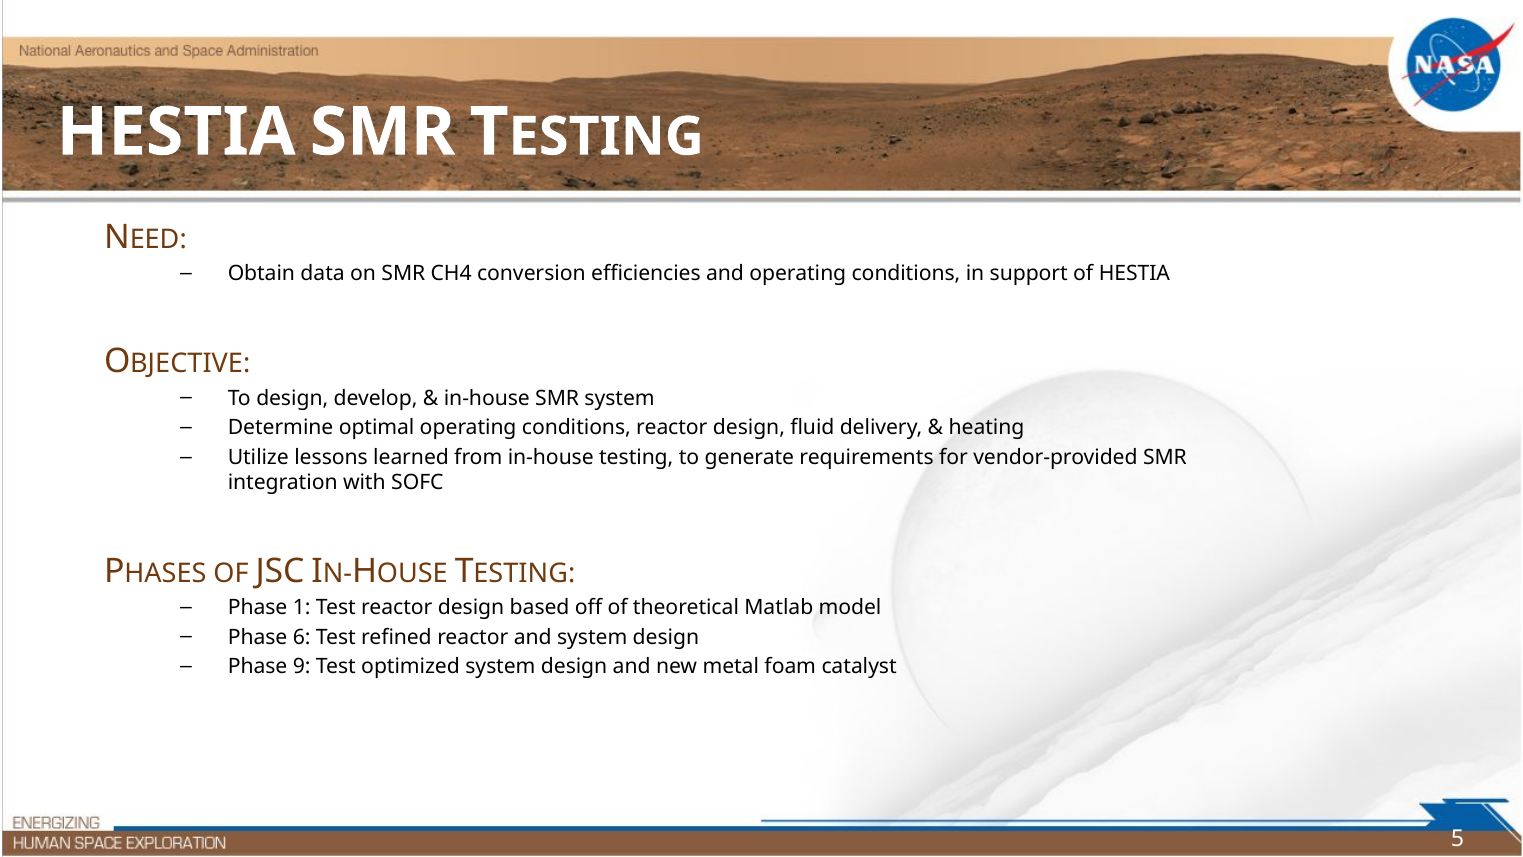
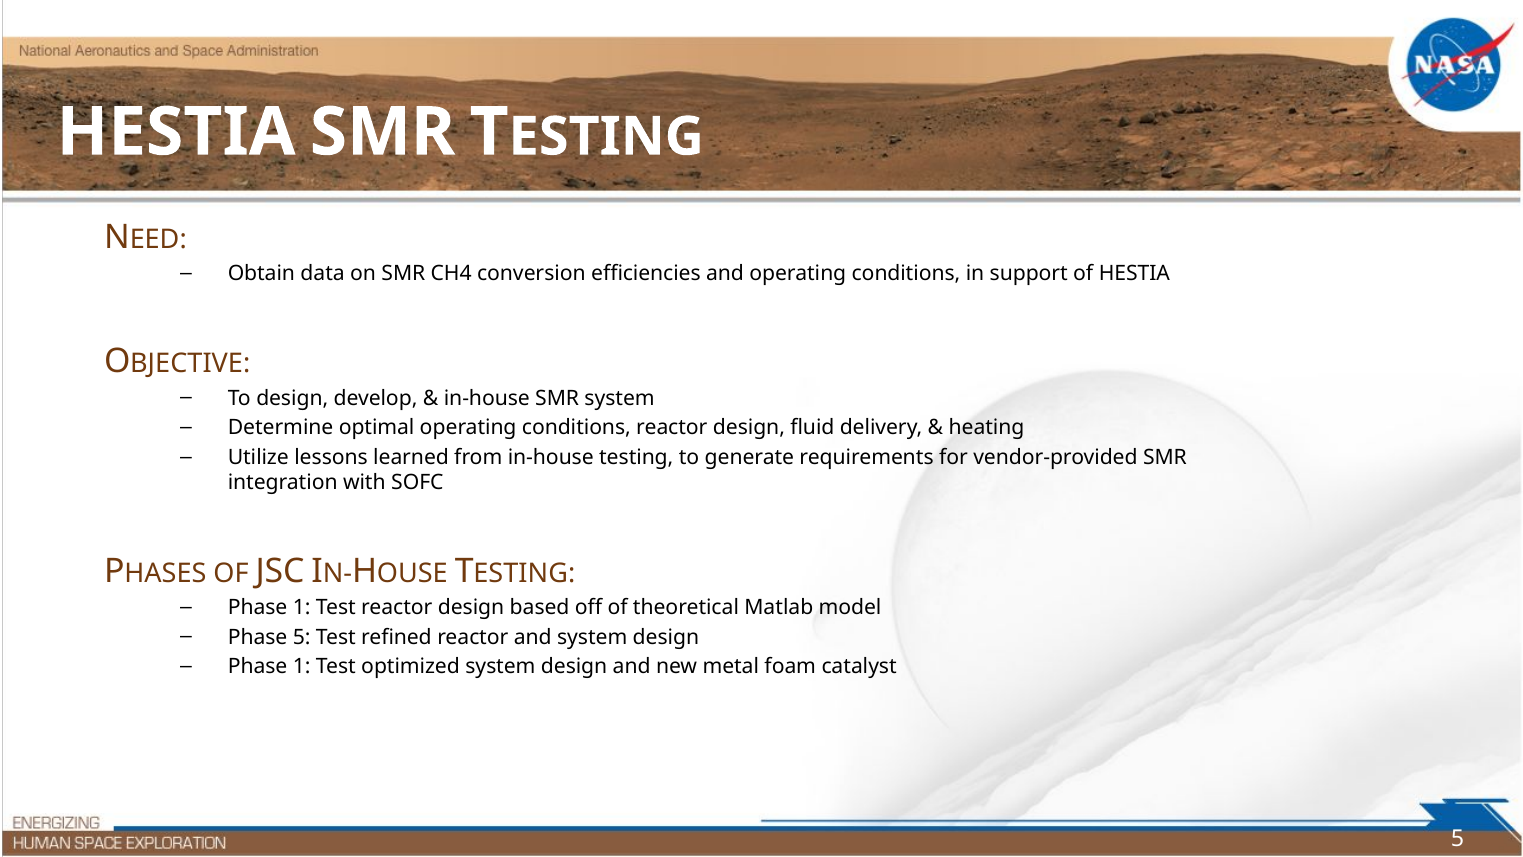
Phase 6: 6 -> 5
9 at (302, 666): 9 -> 1
